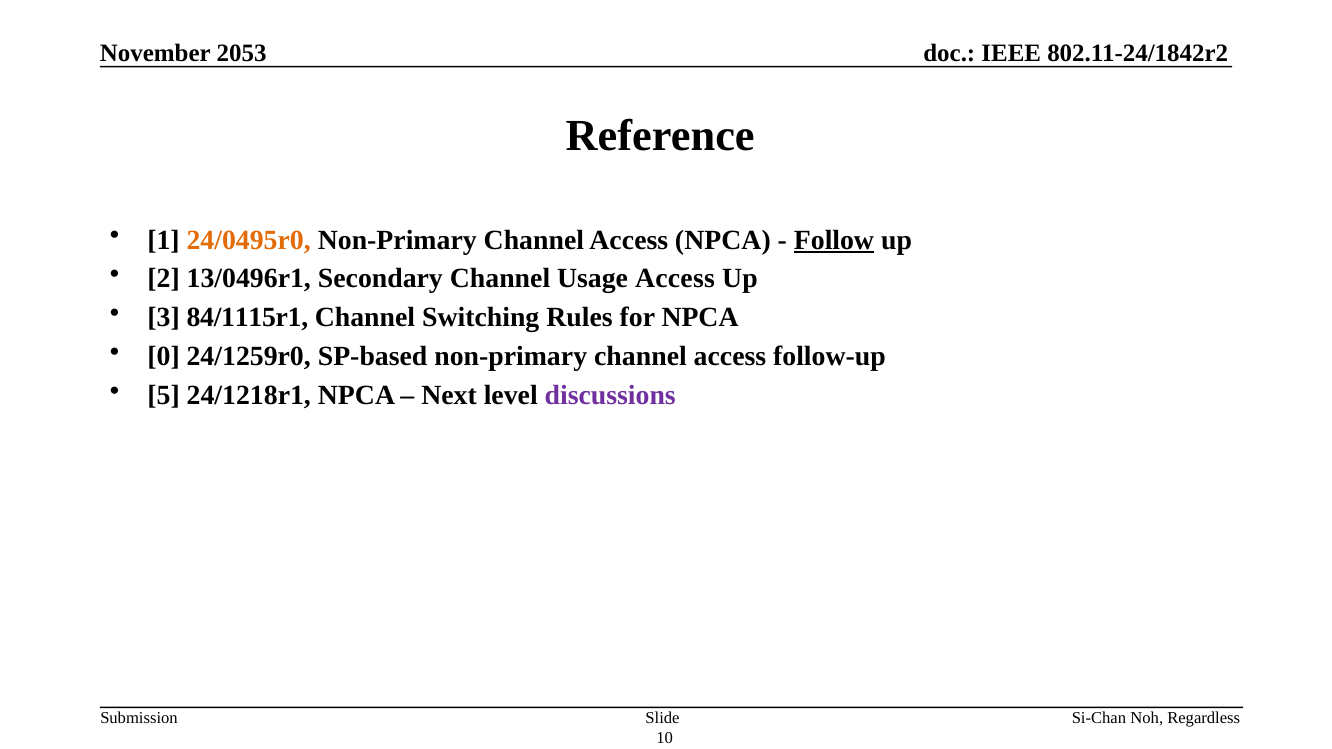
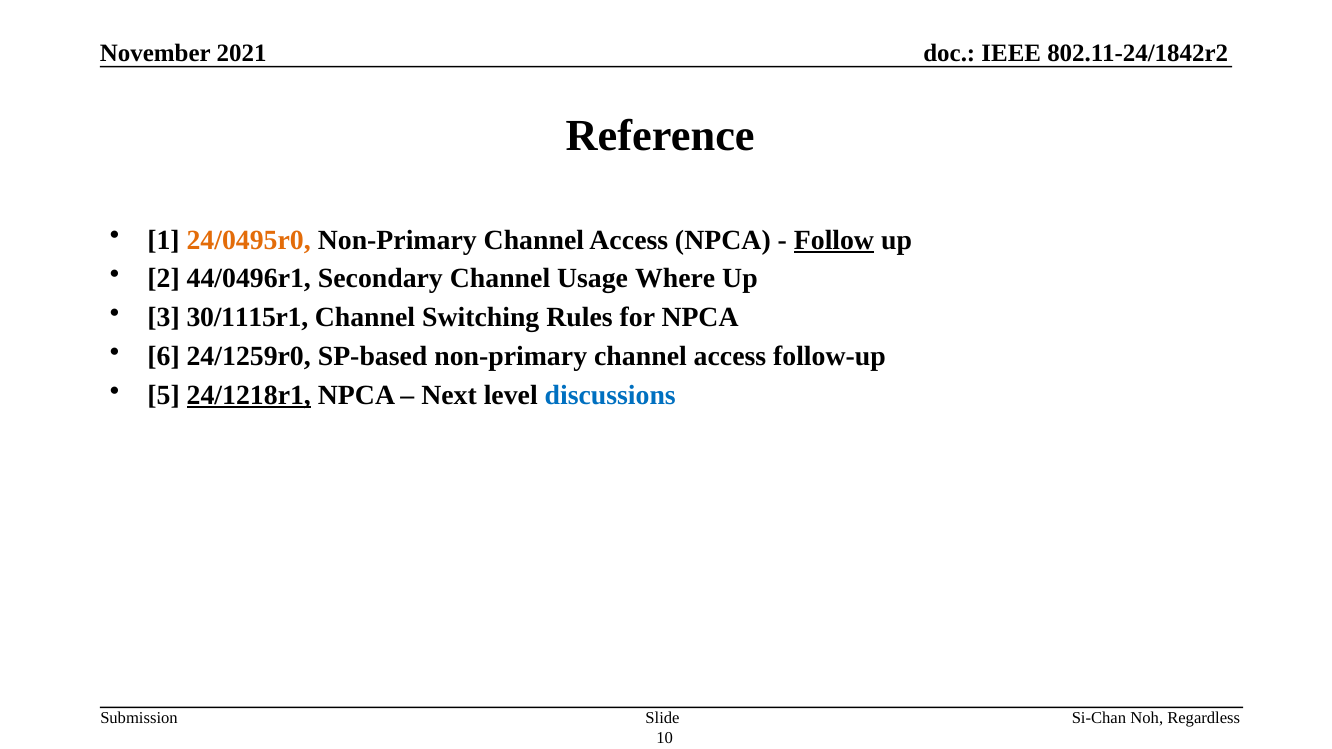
2053: 2053 -> 2021
13/0496r1: 13/0496r1 -> 44/0496r1
Usage Access: Access -> Where
84/1115r1: 84/1115r1 -> 30/1115r1
0: 0 -> 6
24/1218r1 underline: none -> present
discussions colour: purple -> blue
